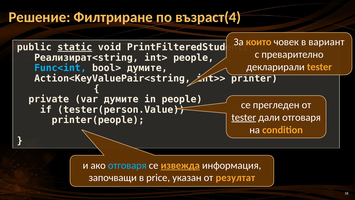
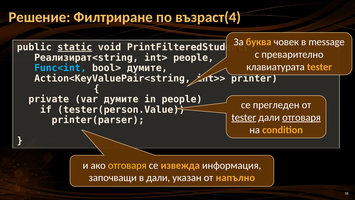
които: които -> буква
вариант: вариант -> message
декларирали: декларирали -> клавиатурата
отговаря at (301, 117) underline: none -> present
printer(people: printer(people -> printer(parser
отговаря at (127, 165) colour: light blue -> yellow
извежда underline: present -> none
в price: price -> дали
резултат: резултат -> напълно
